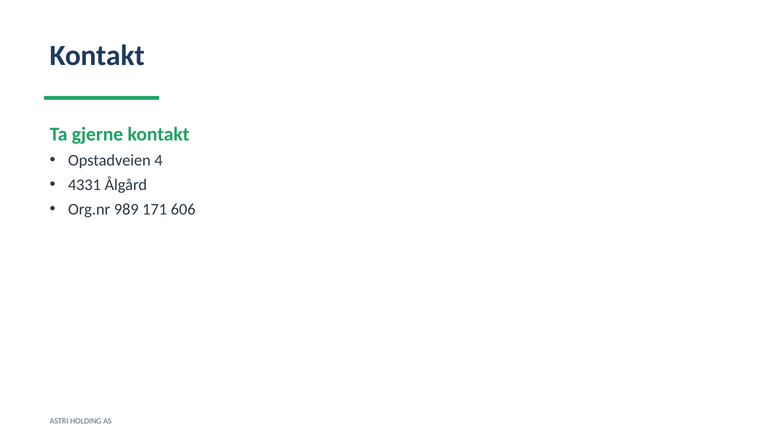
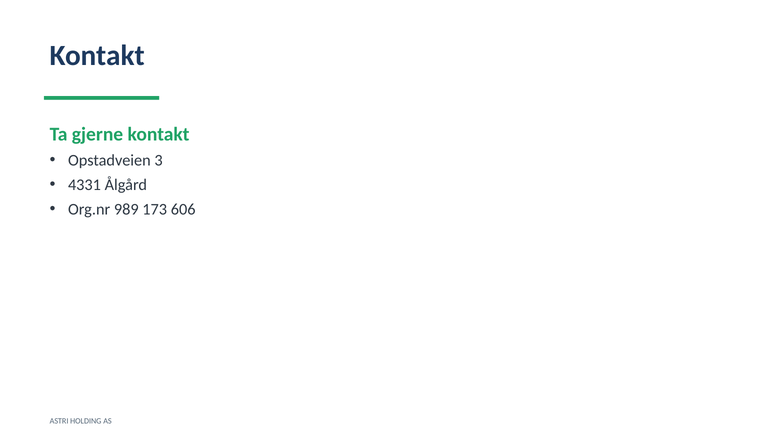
4: 4 -> 3
171: 171 -> 173
